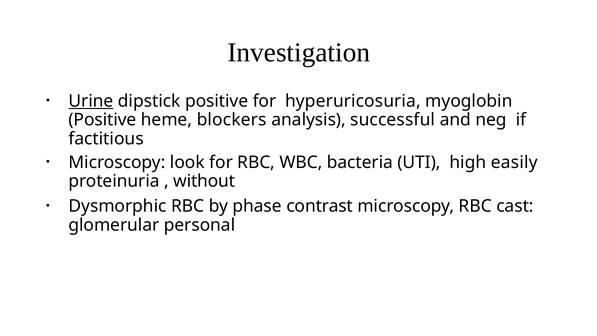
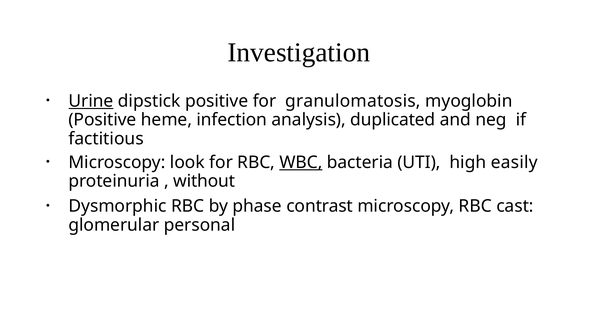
hyperuricosuria: hyperuricosuria -> granulomatosis
blockers: blockers -> infection
successful: successful -> duplicated
WBC underline: none -> present
